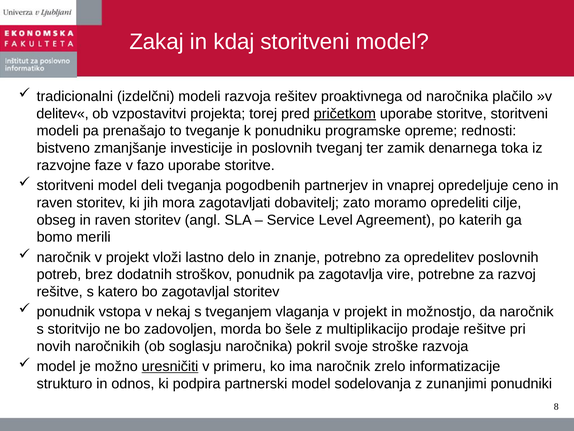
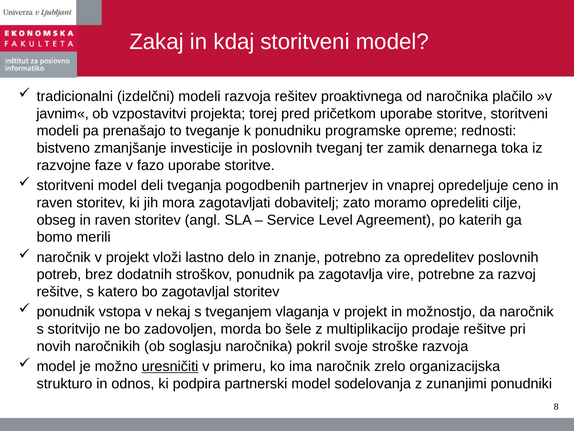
delitev«: delitev« -> javnim«
pričetkom underline: present -> none
informatizacije: informatizacije -> organizacijska
